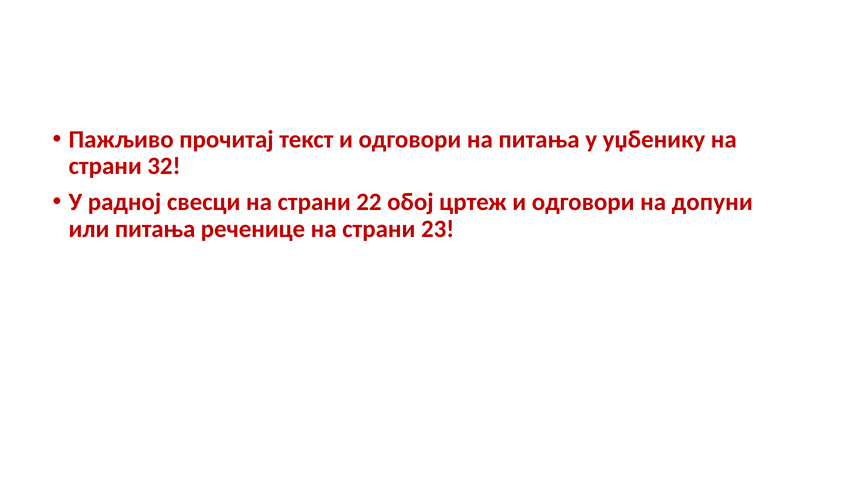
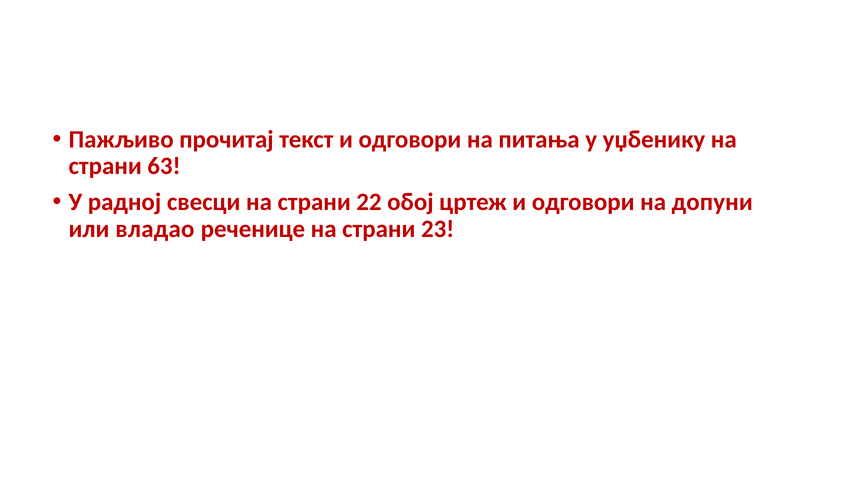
32: 32 -> 63
или питања: питања -> владао
